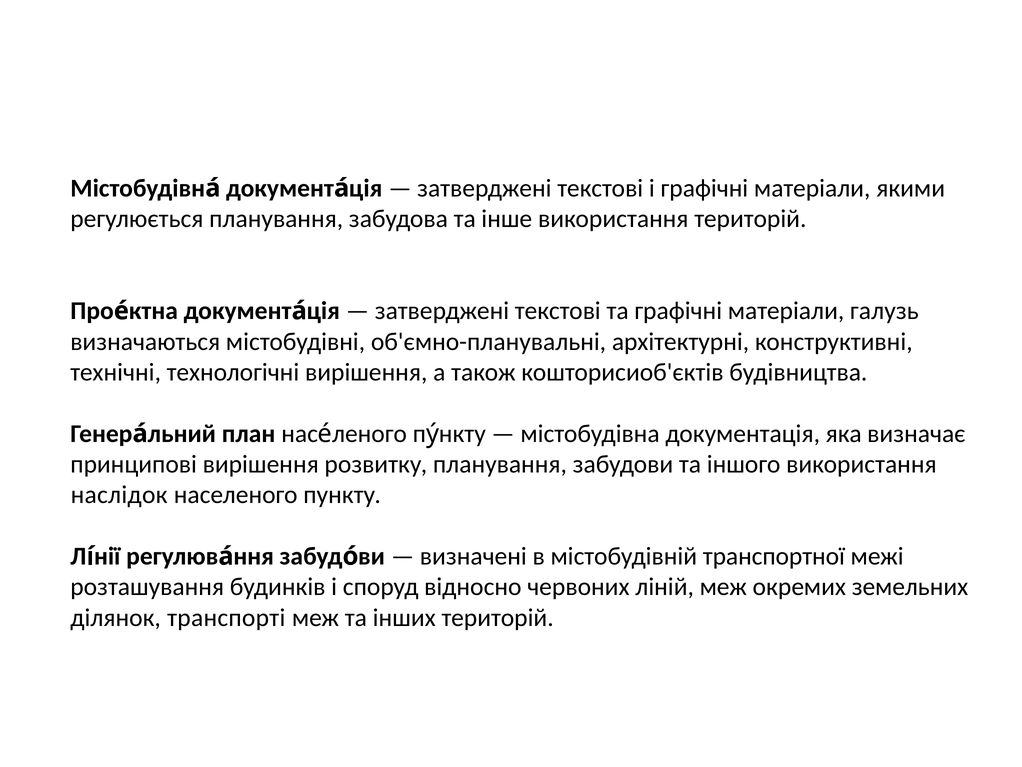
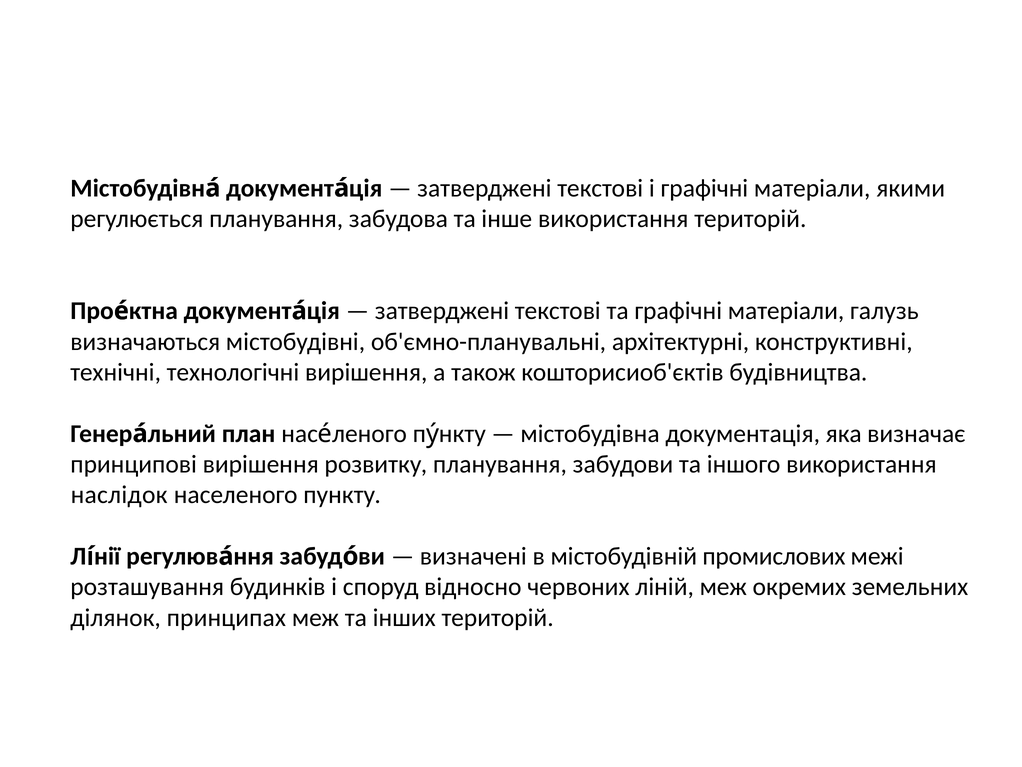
транспортної: транспортної -> промислових
транспорті: транспорті -> принципах
